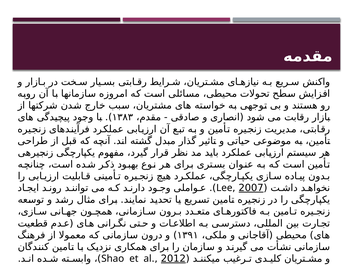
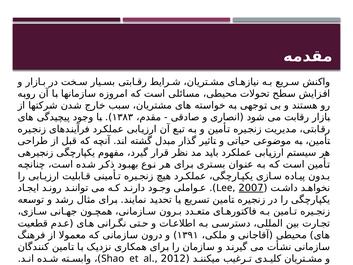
2012 underline: present -> none
